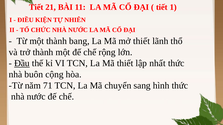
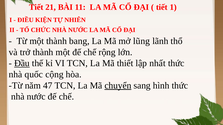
mở thiết: thiết -> lũng
buôn: buôn -> quốc
71: 71 -> 47
chuyển underline: none -> present
